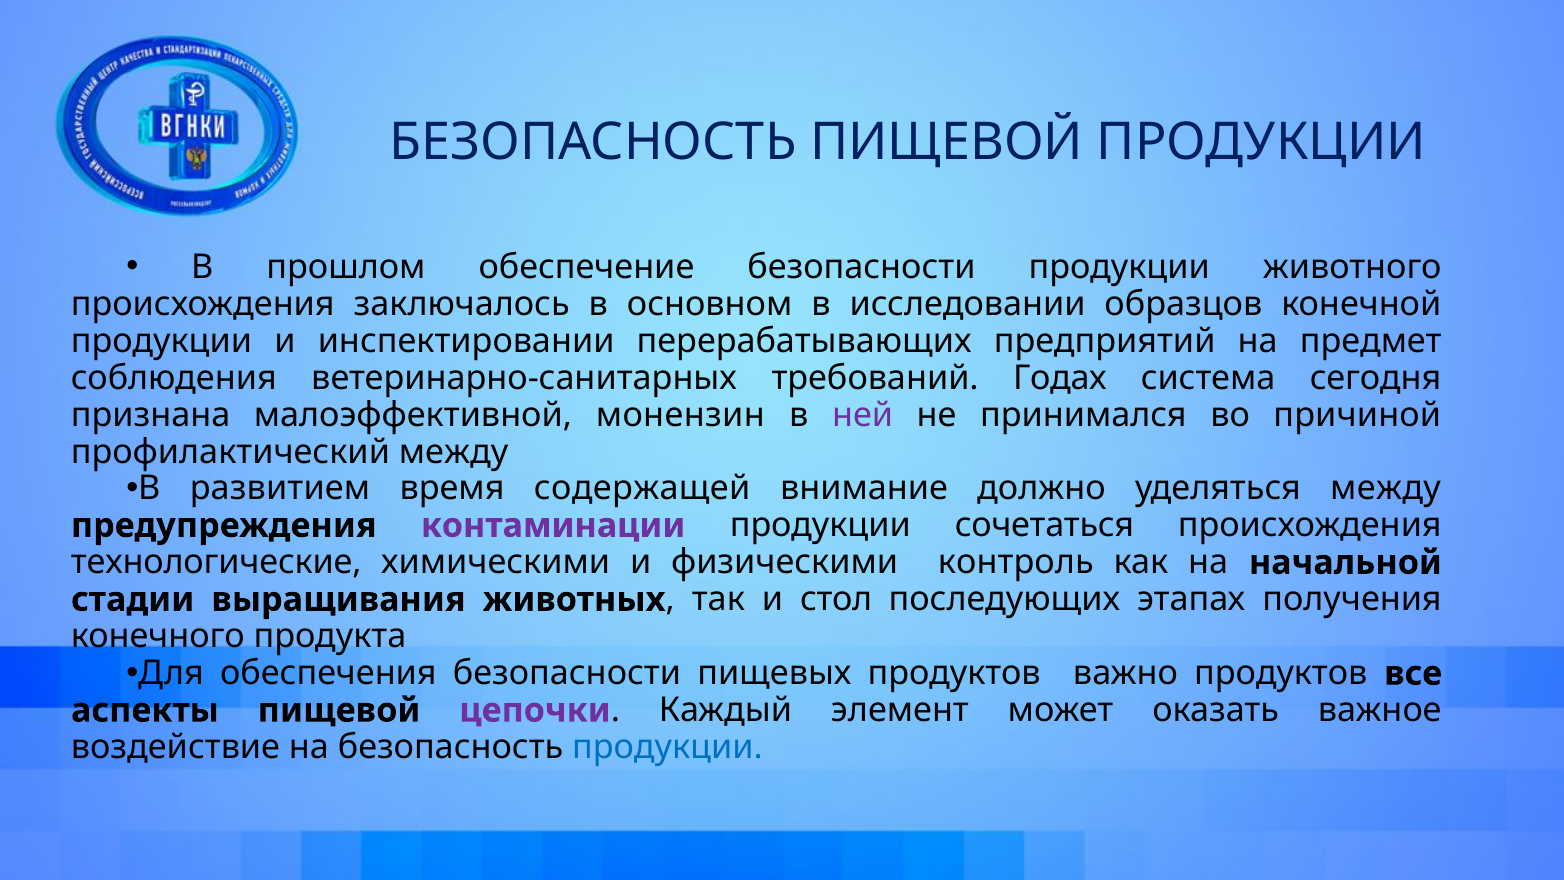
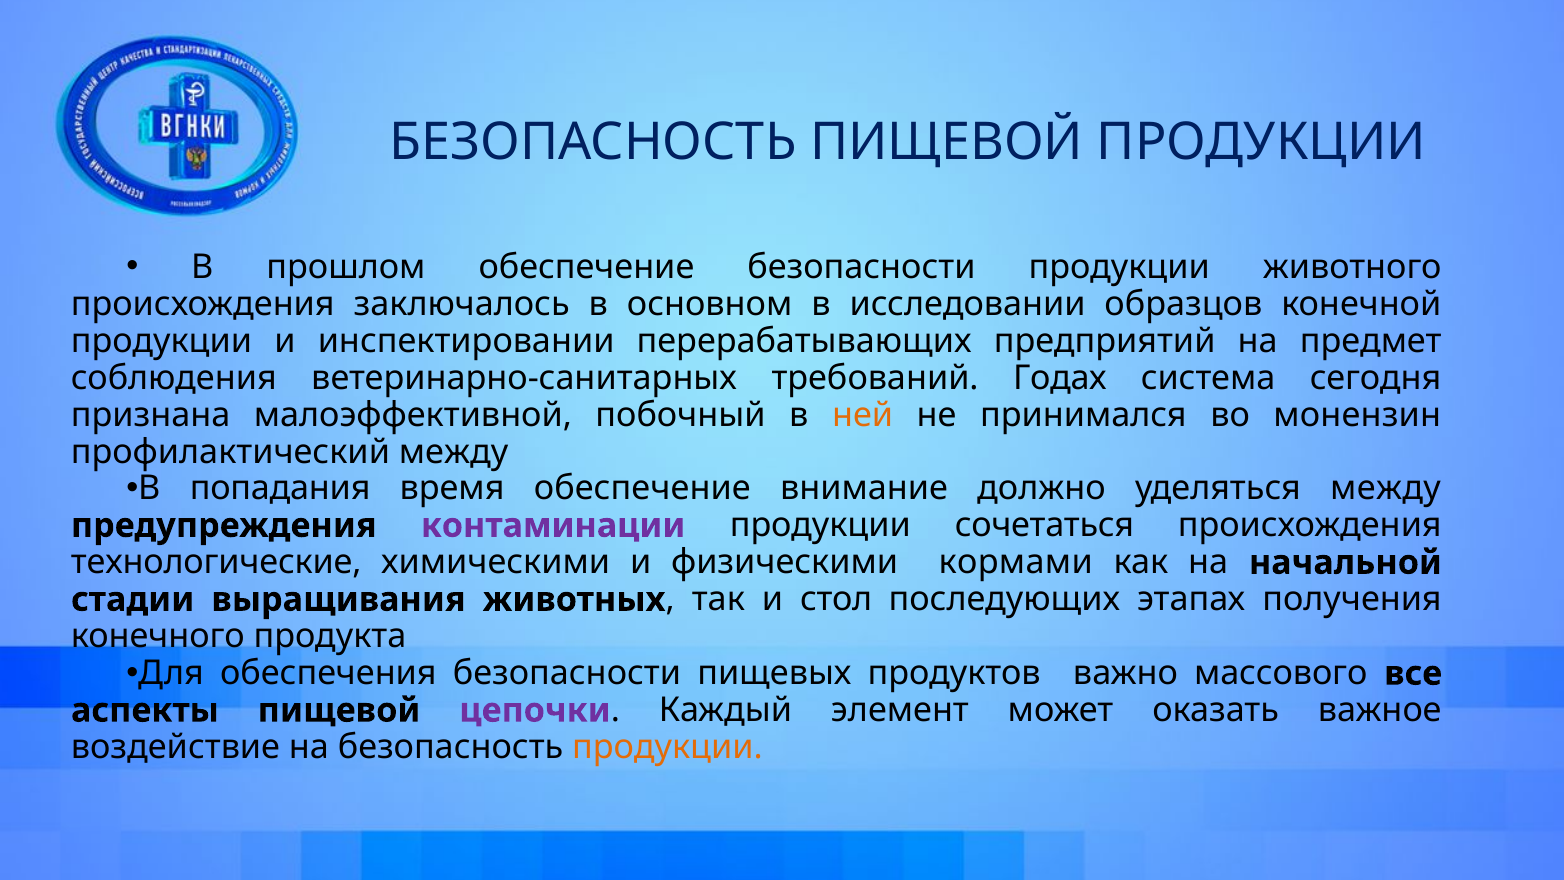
монензин: монензин -> побочный
ней colour: purple -> orange
причиной: причиной -> монензин
развитием: развитием -> попадания
время содержащей: содержащей -> обеспечение
контроль: контроль -> кормами
важно продуктов: продуктов -> массового
продукции at (667, 747) colour: blue -> orange
